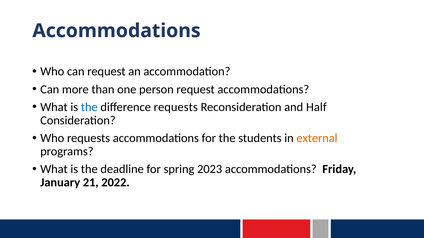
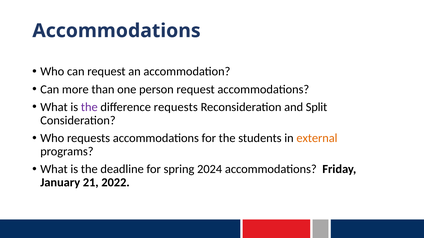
the at (89, 107) colour: blue -> purple
Half: Half -> Split
2023: 2023 -> 2024
